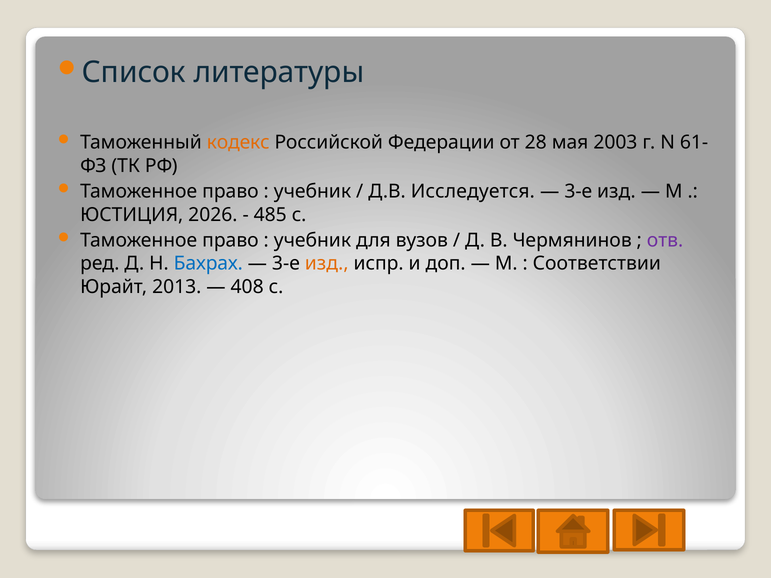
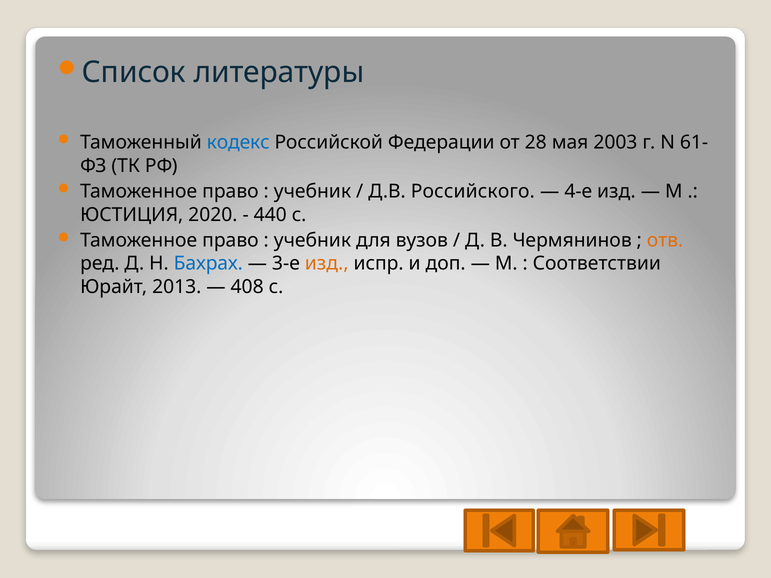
кодекс colour: orange -> blue
Исследуется: Исследуется -> Российского
3-е at (578, 192): 3-е -> 4-е
2026: 2026 -> 2020
485: 485 -> 440
отв colour: purple -> orange
